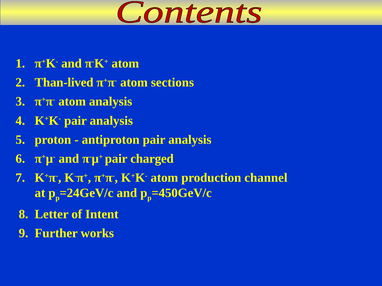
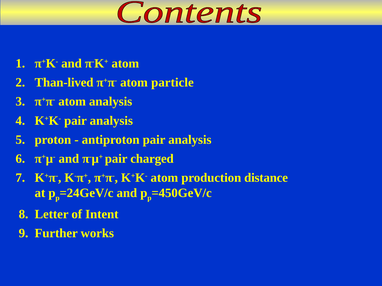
sections: sections -> particle
channel: channel -> distance
